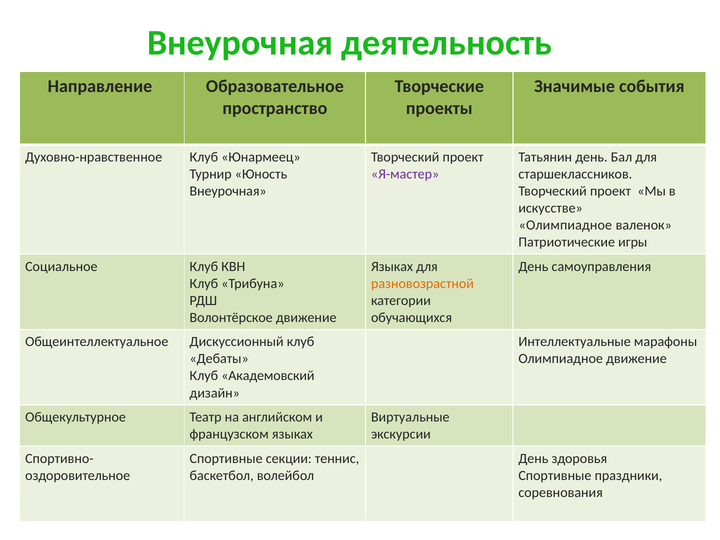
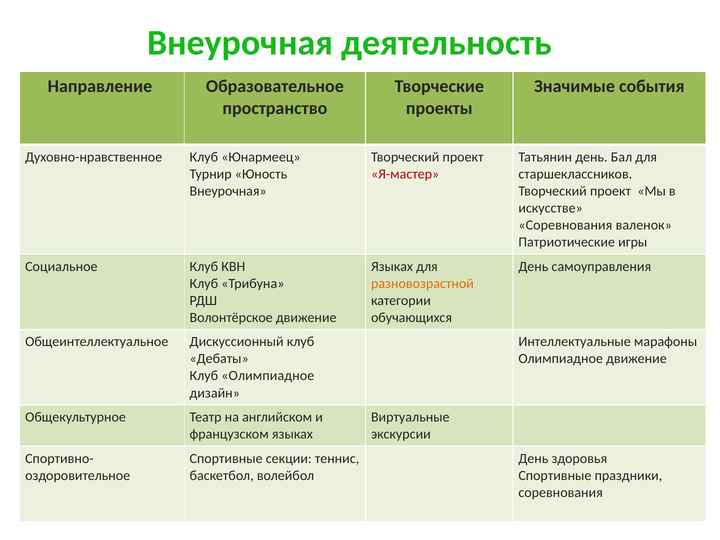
Я-мастер colour: purple -> red
Олимпиадное at (565, 225): Олимпиадное -> Соревнования
Клуб Академовский: Академовский -> Олимпиадное
